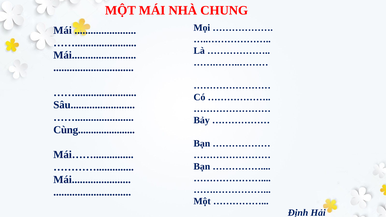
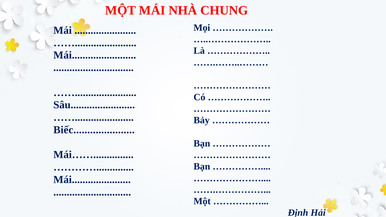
Cùng: Cùng -> Biếc
